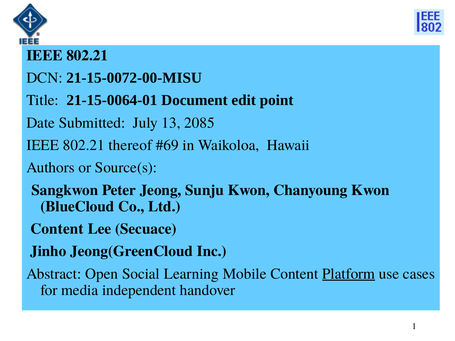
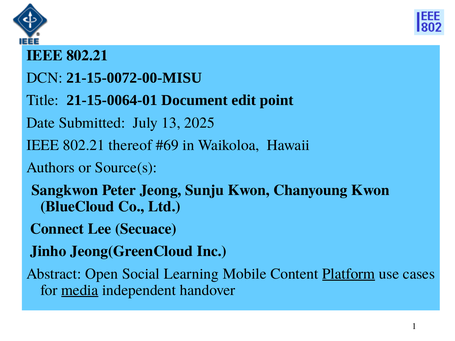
2085: 2085 -> 2025
Content at (57, 229): Content -> Connect
media underline: none -> present
